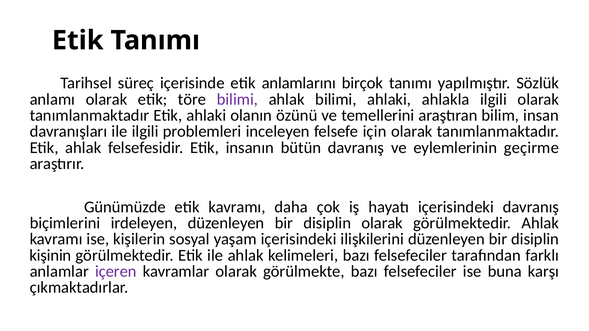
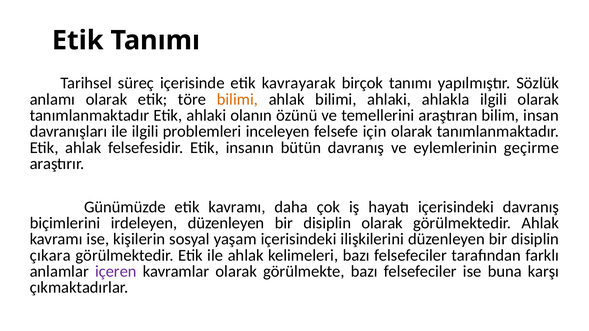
anlamlarını: anlamlarını -> kavrayarak
bilimi at (237, 99) colour: purple -> orange
kişinin: kişinin -> çıkara
